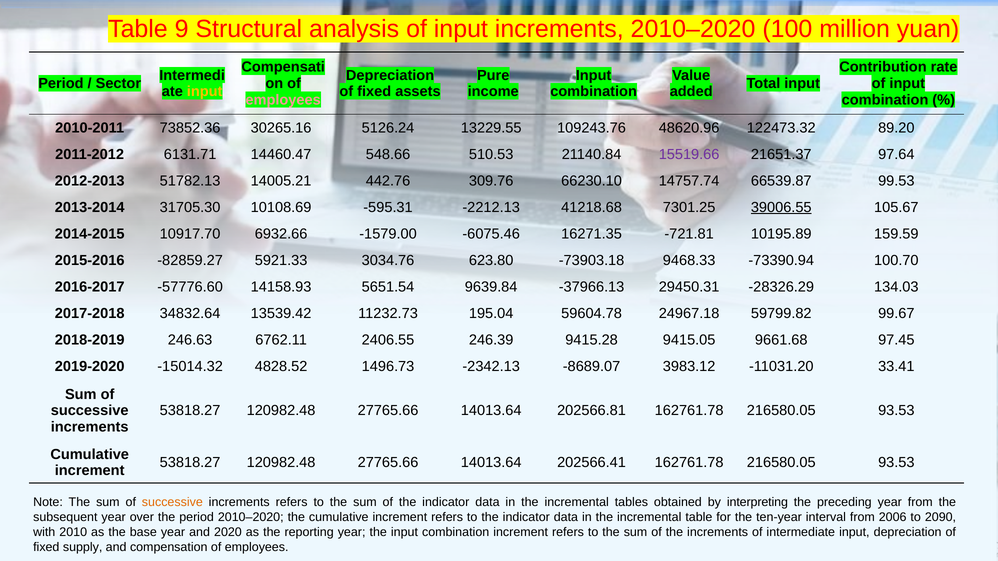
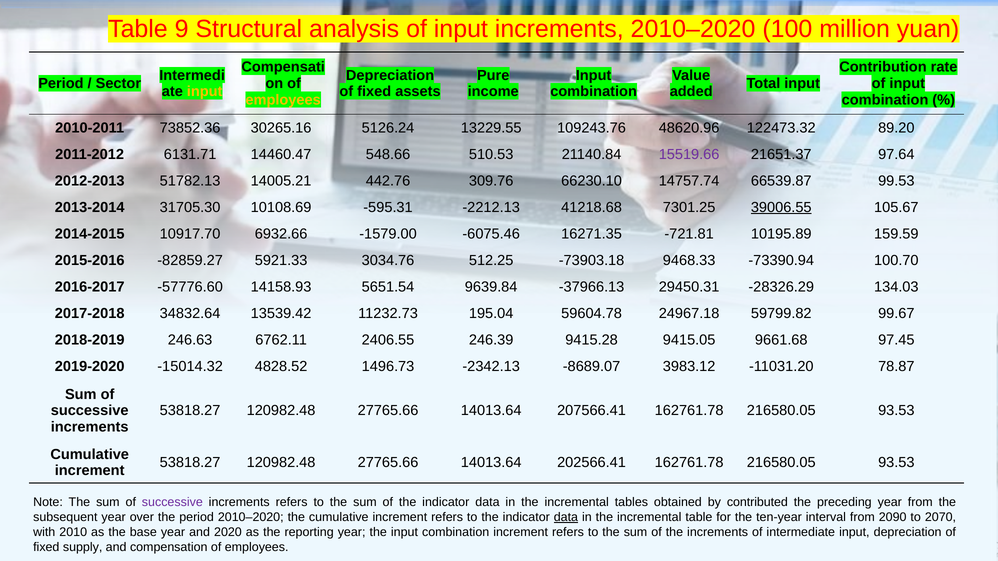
employees at (283, 100) colour: pink -> yellow
623.80: 623.80 -> 512.25
33.41: 33.41 -> 78.87
202566.81: 202566.81 -> 207566.41
successive at (172, 502) colour: orange -> purple
interpreting: interpreting -> contributed
data at (566, 517) underline: none -> present
2006: 2006 -> 2090
2090: 2090 -> 2070
